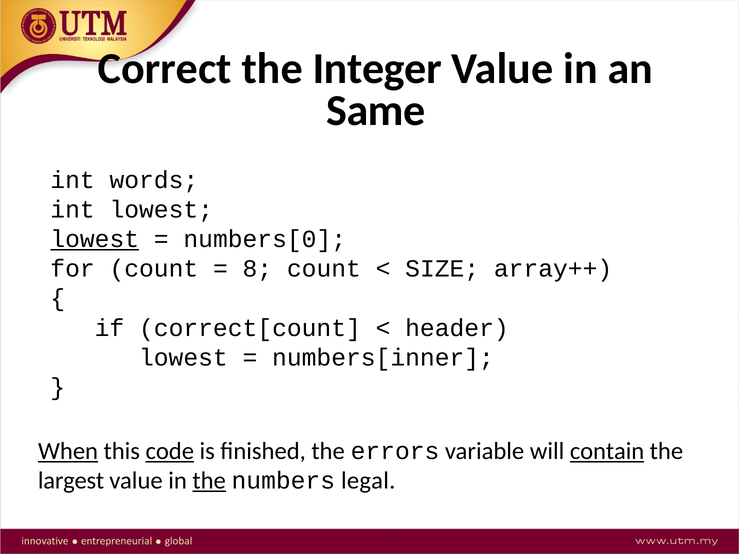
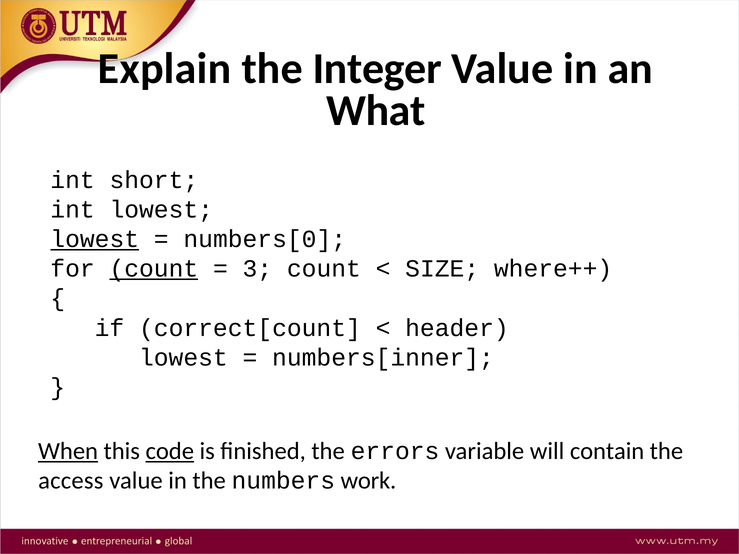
Correct: Correct -> Explain
Same: Same -> What
words: words -> short
count at (154, 269) underline: none -> present
8: 8 -> 3
array++: array++ -> where++
contain underline: present -> none
largest: largest -> access
the at (209, 481) underline: present -> none
legal: legal -> work
